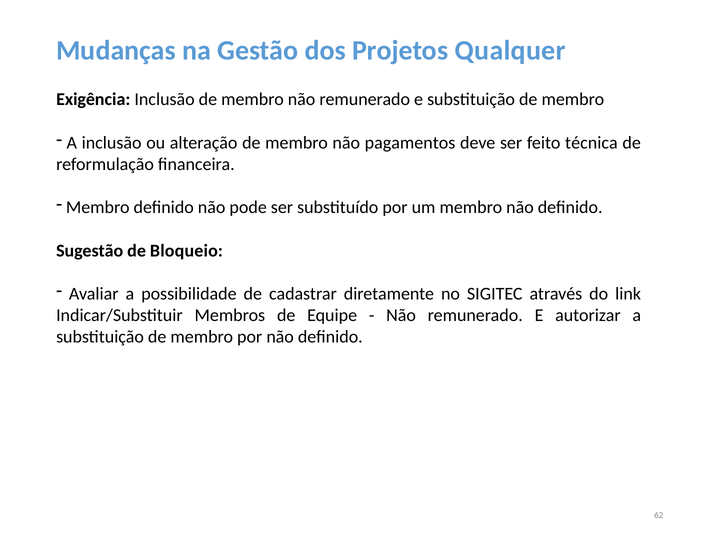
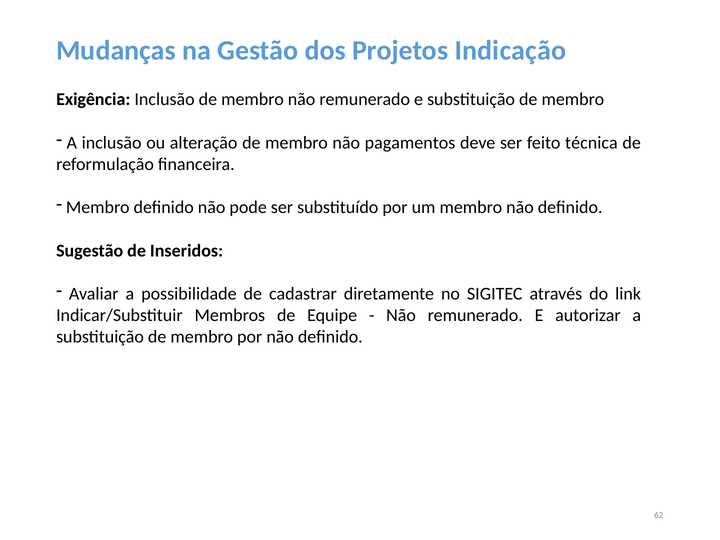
Qualquer: Qualquer -> Indicação
Bloqueio: Bloqueio -> Inseridos
